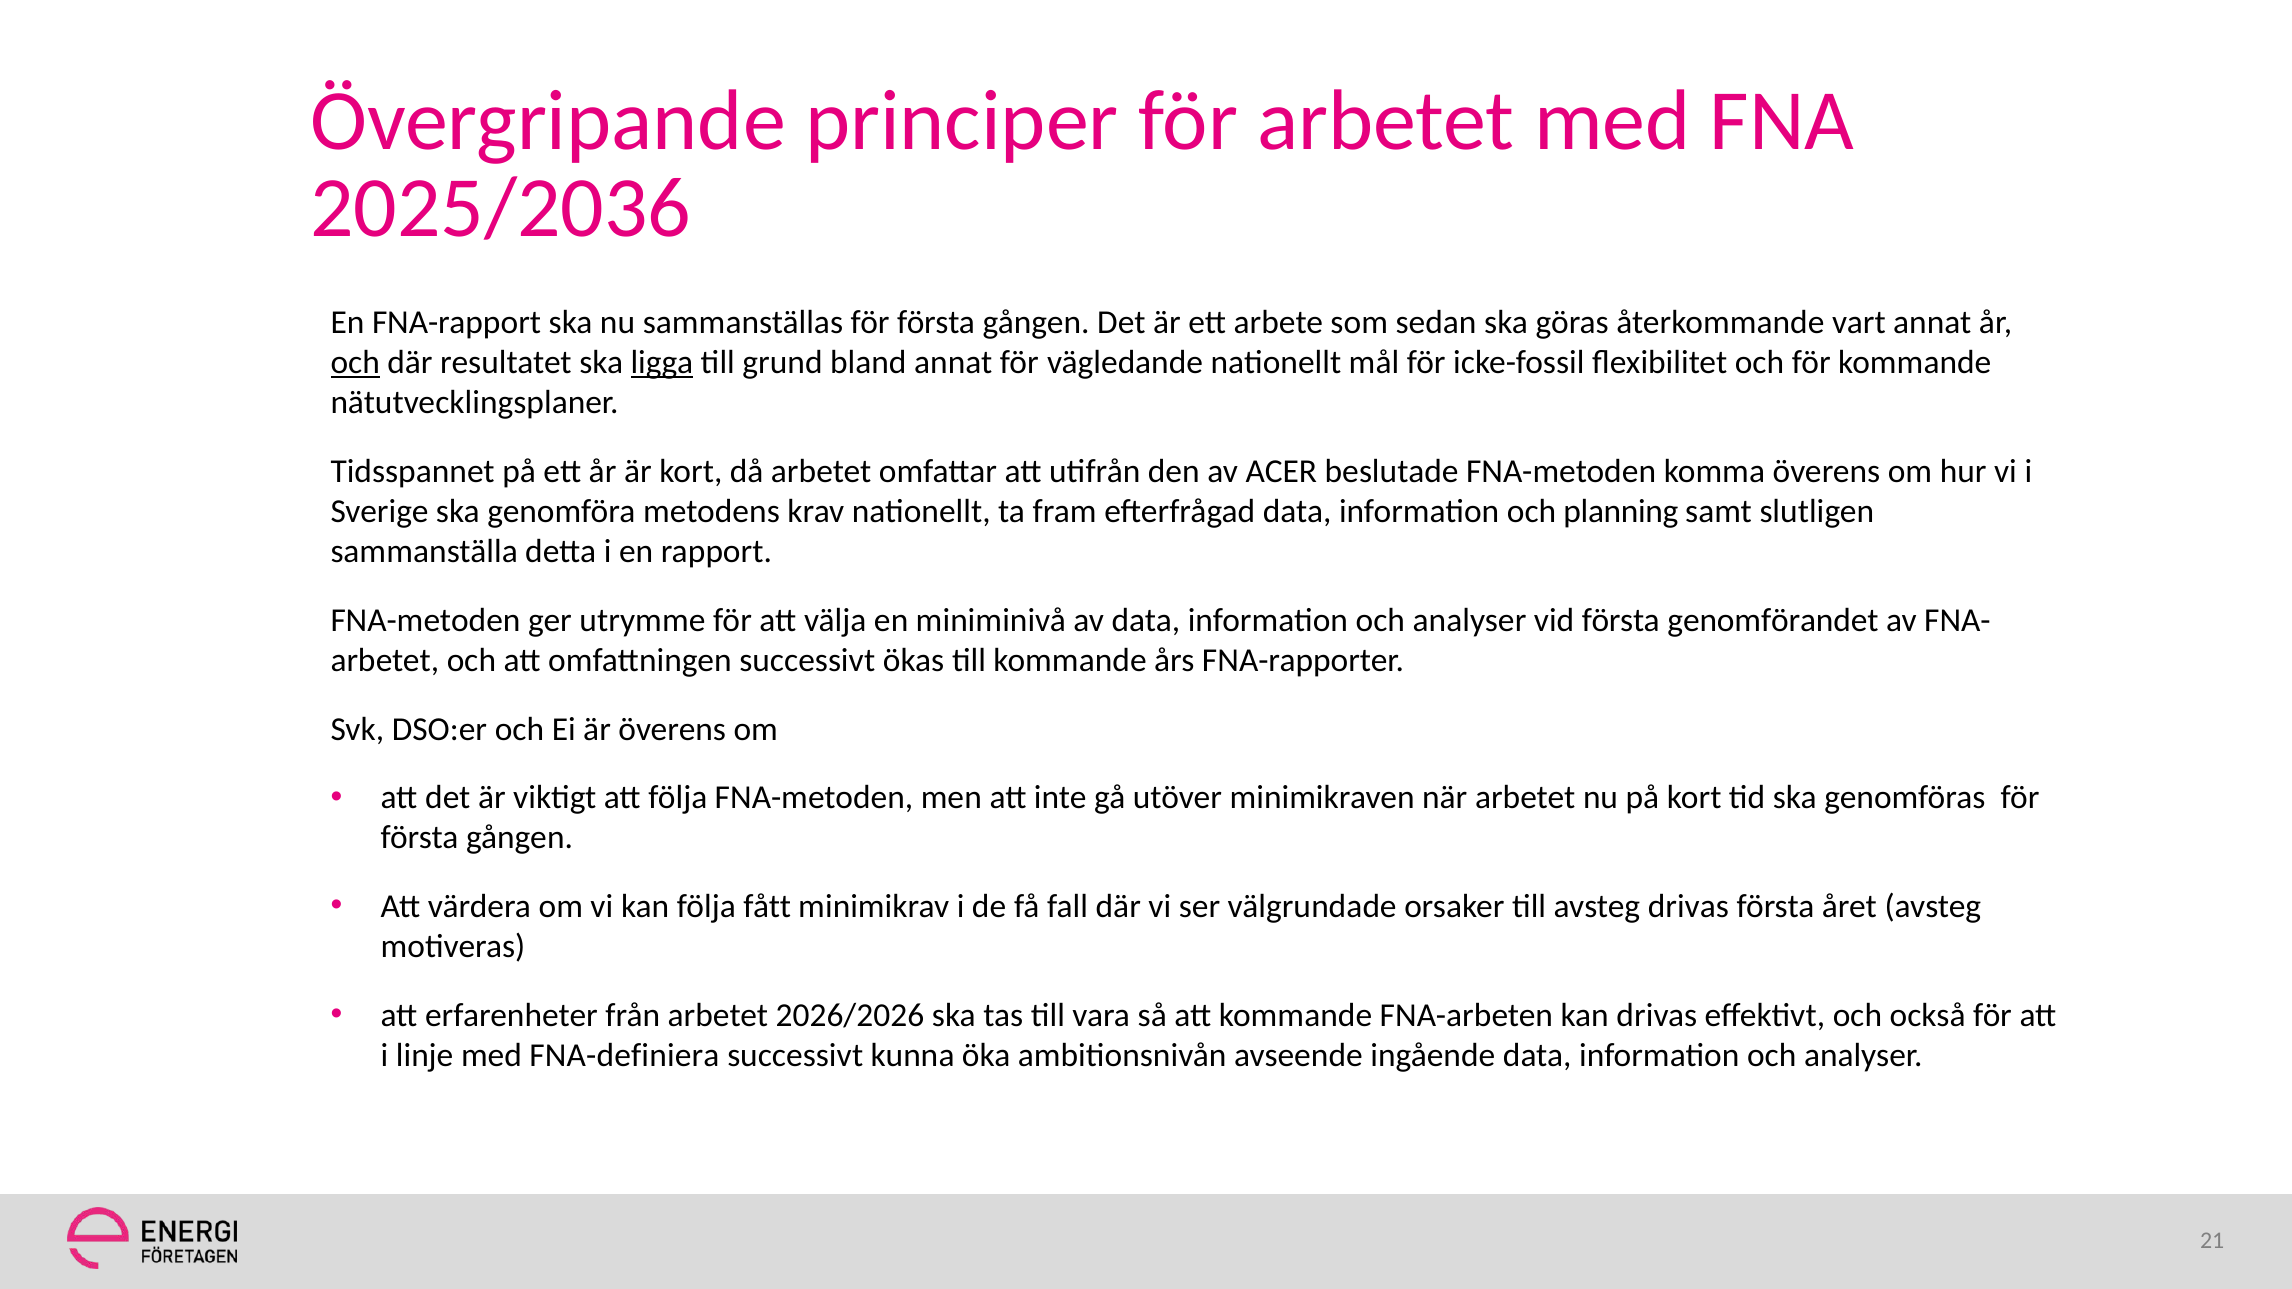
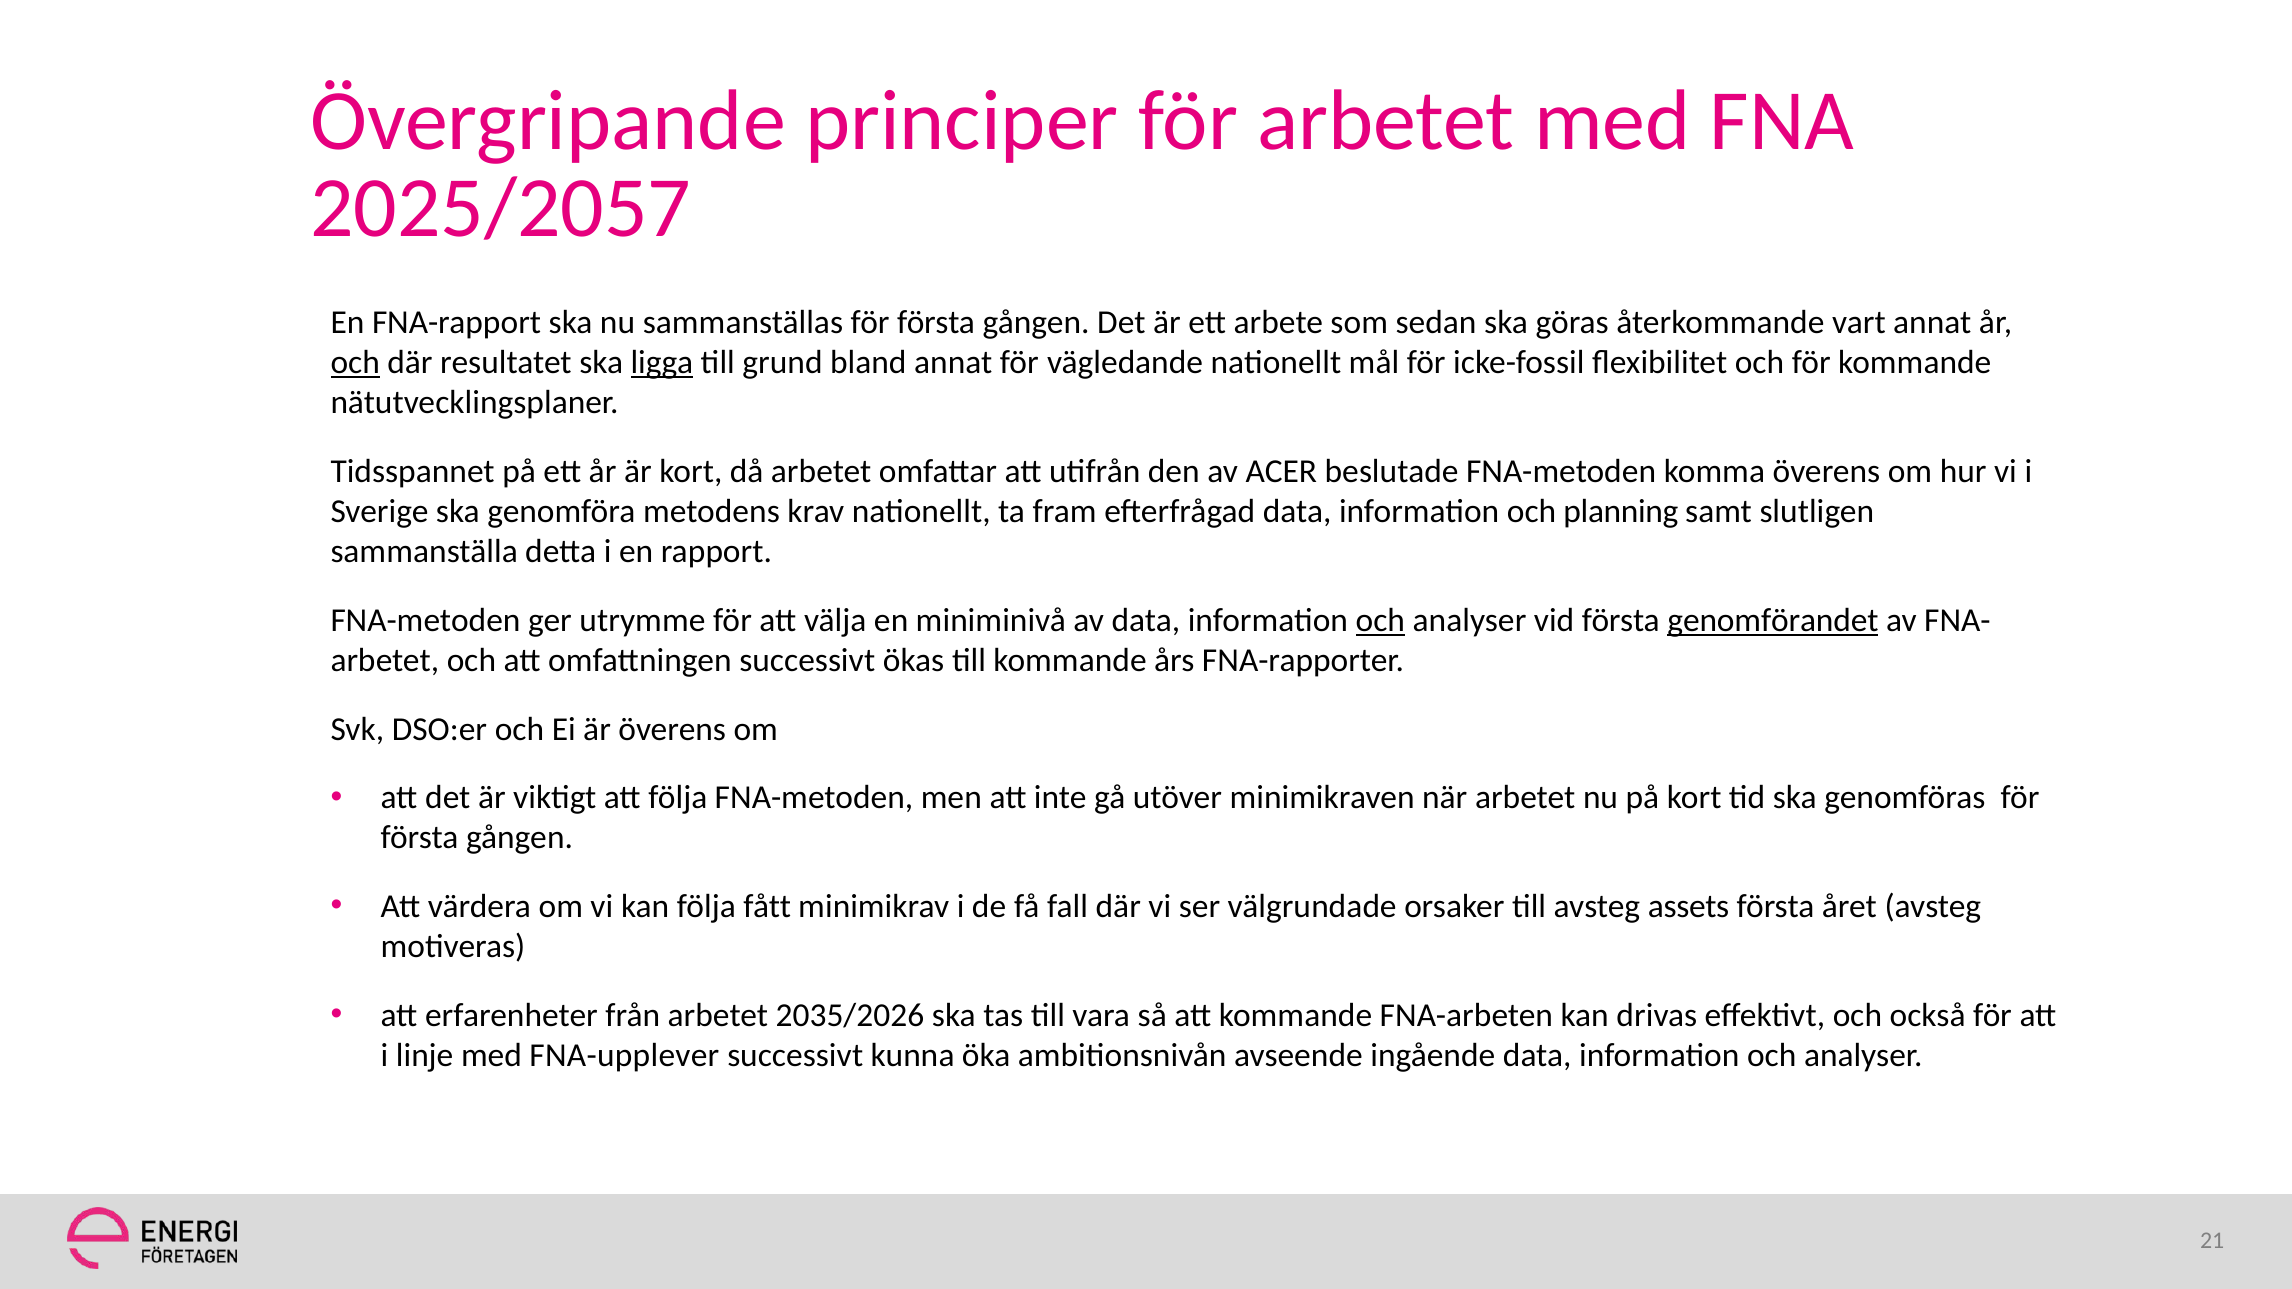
2025/2036: 2025/2036 -> 2025/2057
och at (1380, 620) underline: none -> present
genomförandet underline: none -> present
avsteg drivas: drivas -> assets
2026/2026: 2026/2026 -> 2035/2026
FNA-definiera: FNA-definiera -> FNA-upplever
